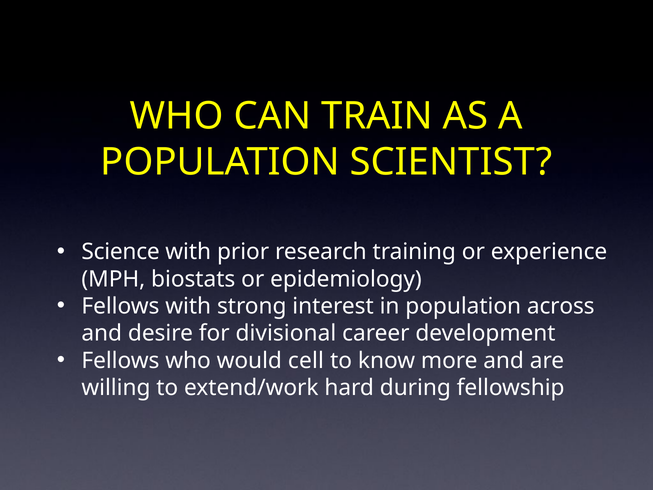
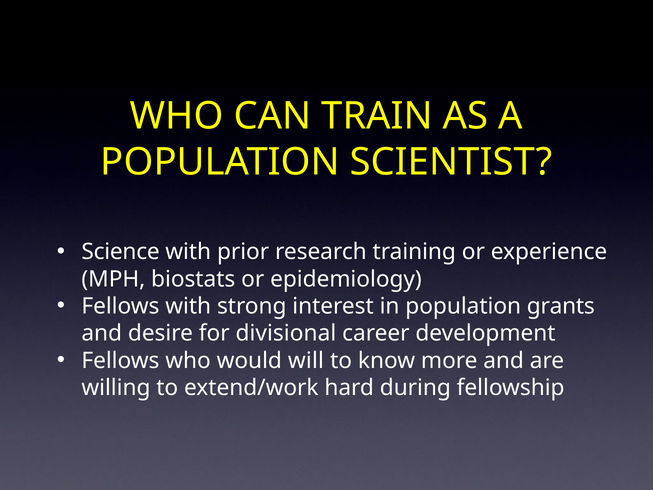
across: across -> grants
cell: cell -> will
